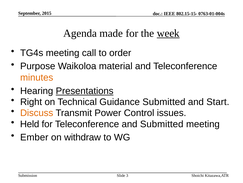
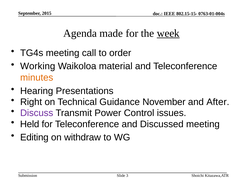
Purpose: Purpose -> Working
Presentations underline: present -> none
Guidance Submitted: Submitted -> November
Start: Start -> After
Discuss colour: orange -> purple
and Submitted: Submitted -> Discussed
Ember: Ember -> Editing
